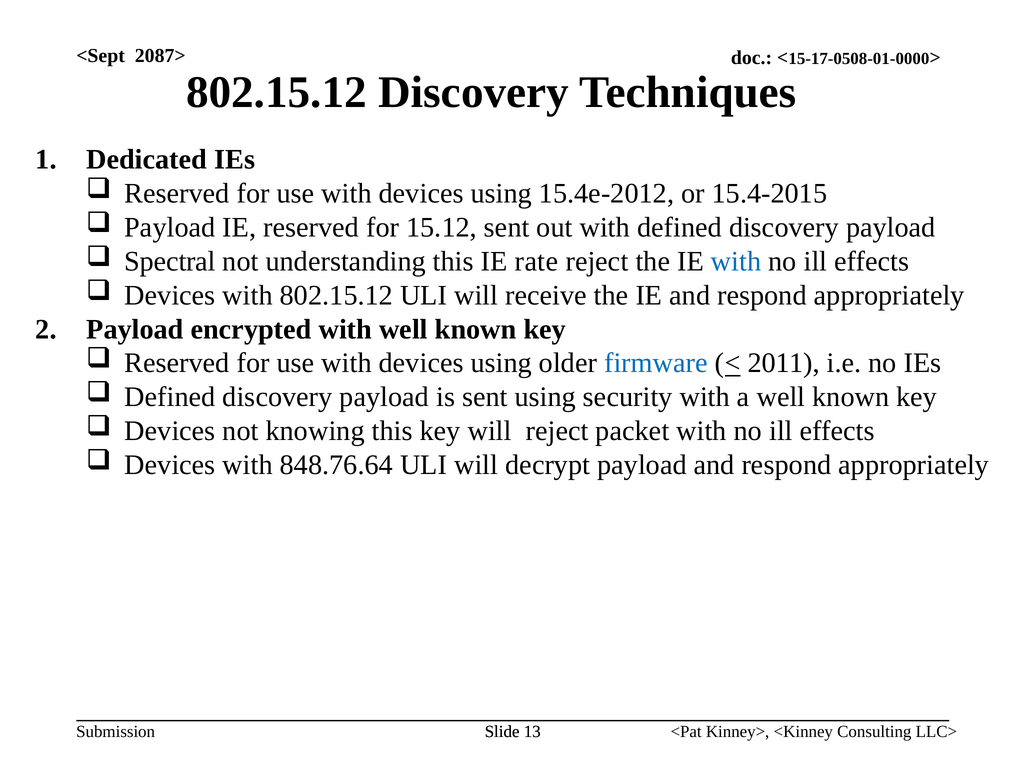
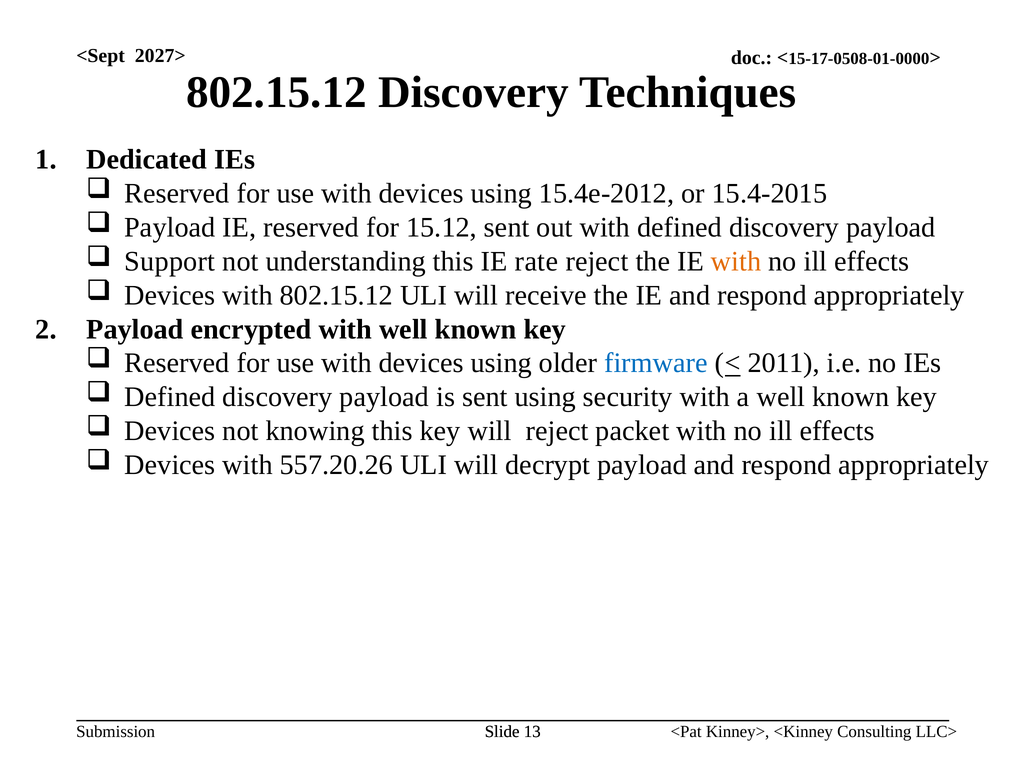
2087>: 2087> -> 2027>
Spectral: Spectral -> Support
with at (736, 261) colour: blue -> orange
848.76.64: 848.76.64 -> 557.20.26
